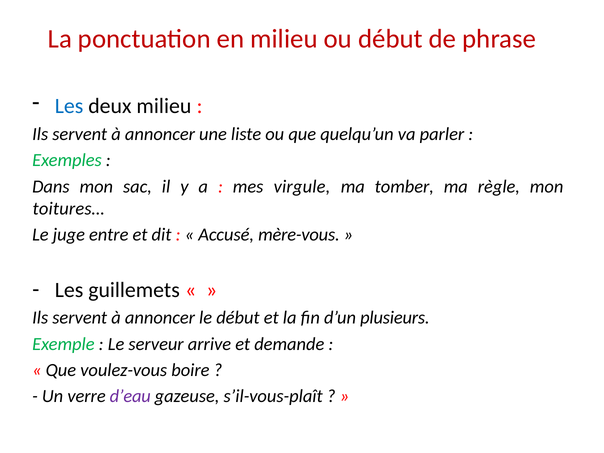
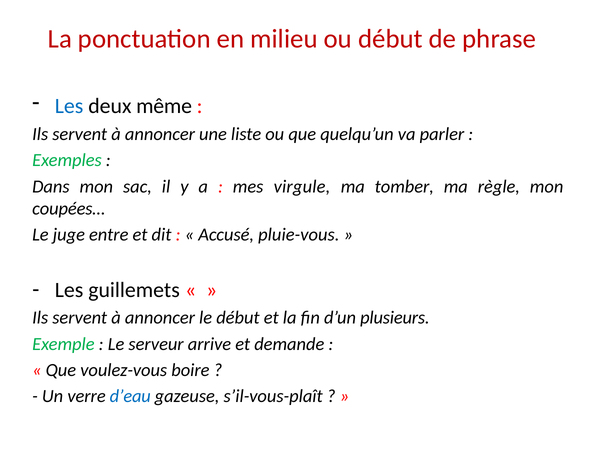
deux milieu: milieu -> même
toitures…: toitures… -> coupées…
mère-vous: mère-vous -> pluie-vous
d’eau colour: purple -> blue
